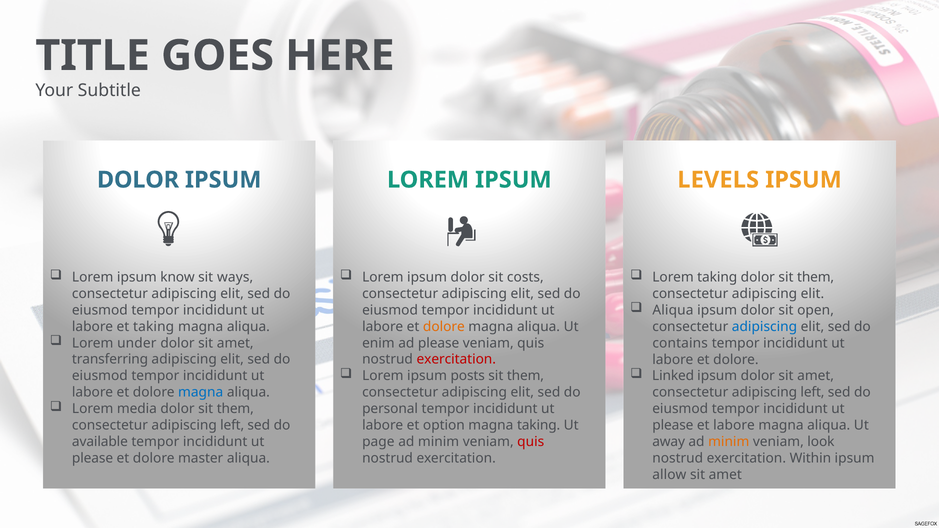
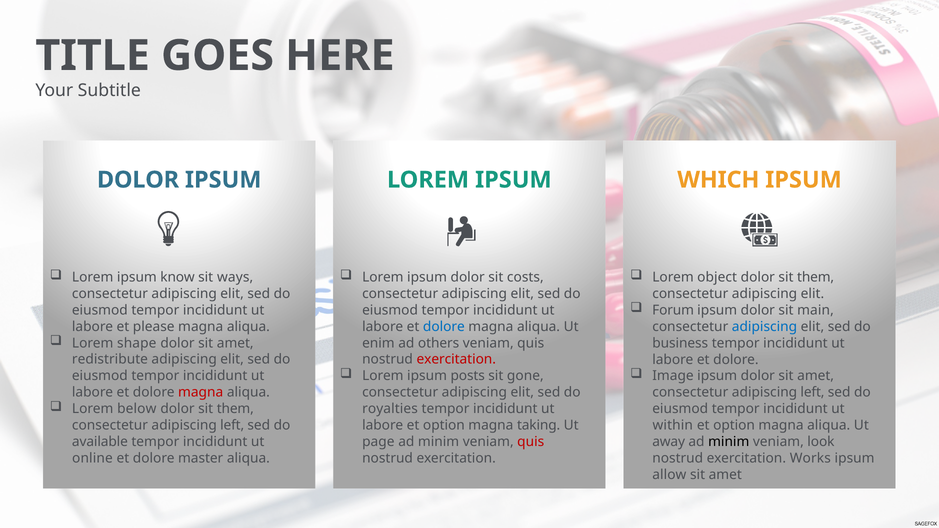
LEVELS: LEVELS -> WHICH
Lorem taking: taking -> object
Aliqua at (673, 310): Aliqua -> Forum
open: open -> main
et taking: taking -> please
dolore at (444, 327) colour: orange -> blue
under: under -> shape
ad please: please -> others
contains: contains -> business
transferring: transferring -> redistribute
them at (525, 376): them -> gone
Linked: Linked -> Image
magna at (201, 392) colour: blue -> red
media: media -> below
personal: personal -> royalties
please at (673, 425): please -> within
labore at (734, 425): labore -> option
minim at (729, 442) colour: orange -> black
please at (93, 458): please -> online
Within: Within -> Works
